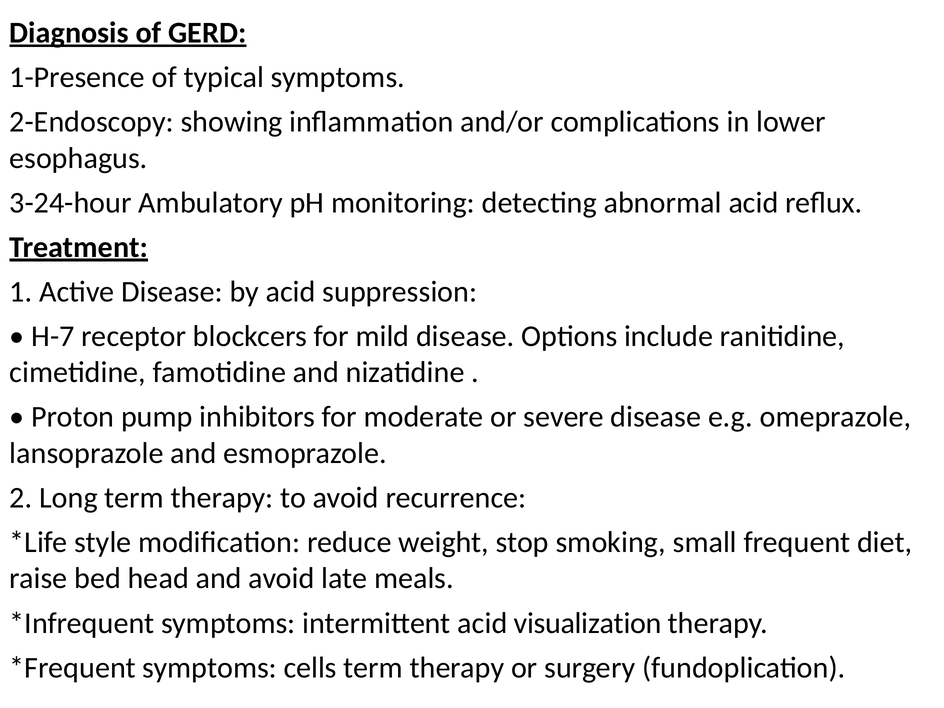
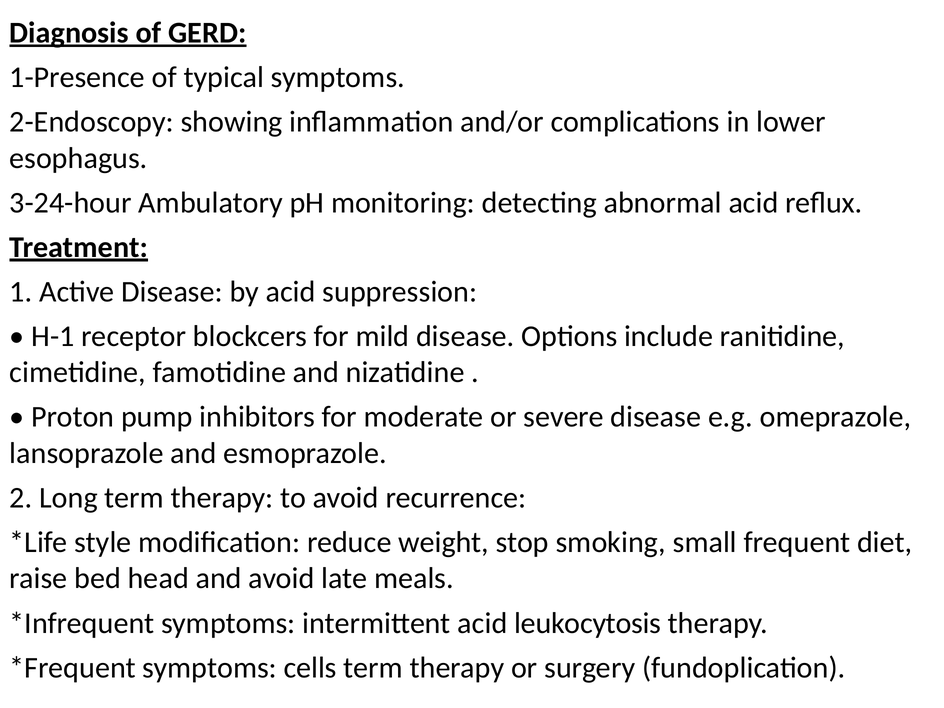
H-7: H-7 -> H-1
visualization: visualization -> leukocytosis
